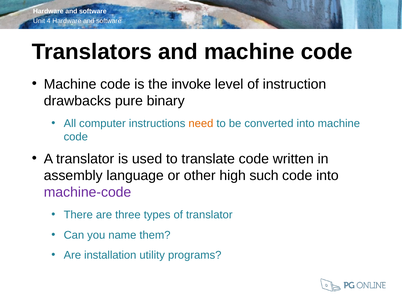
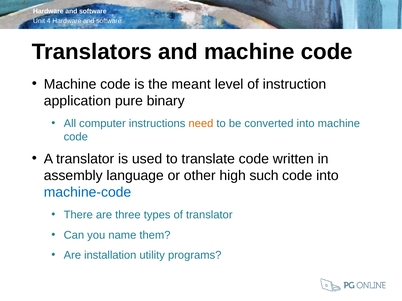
invoke: invoke -> meant
drawbacks: drawbacks -> application
machine-code colour: purple -> blue
